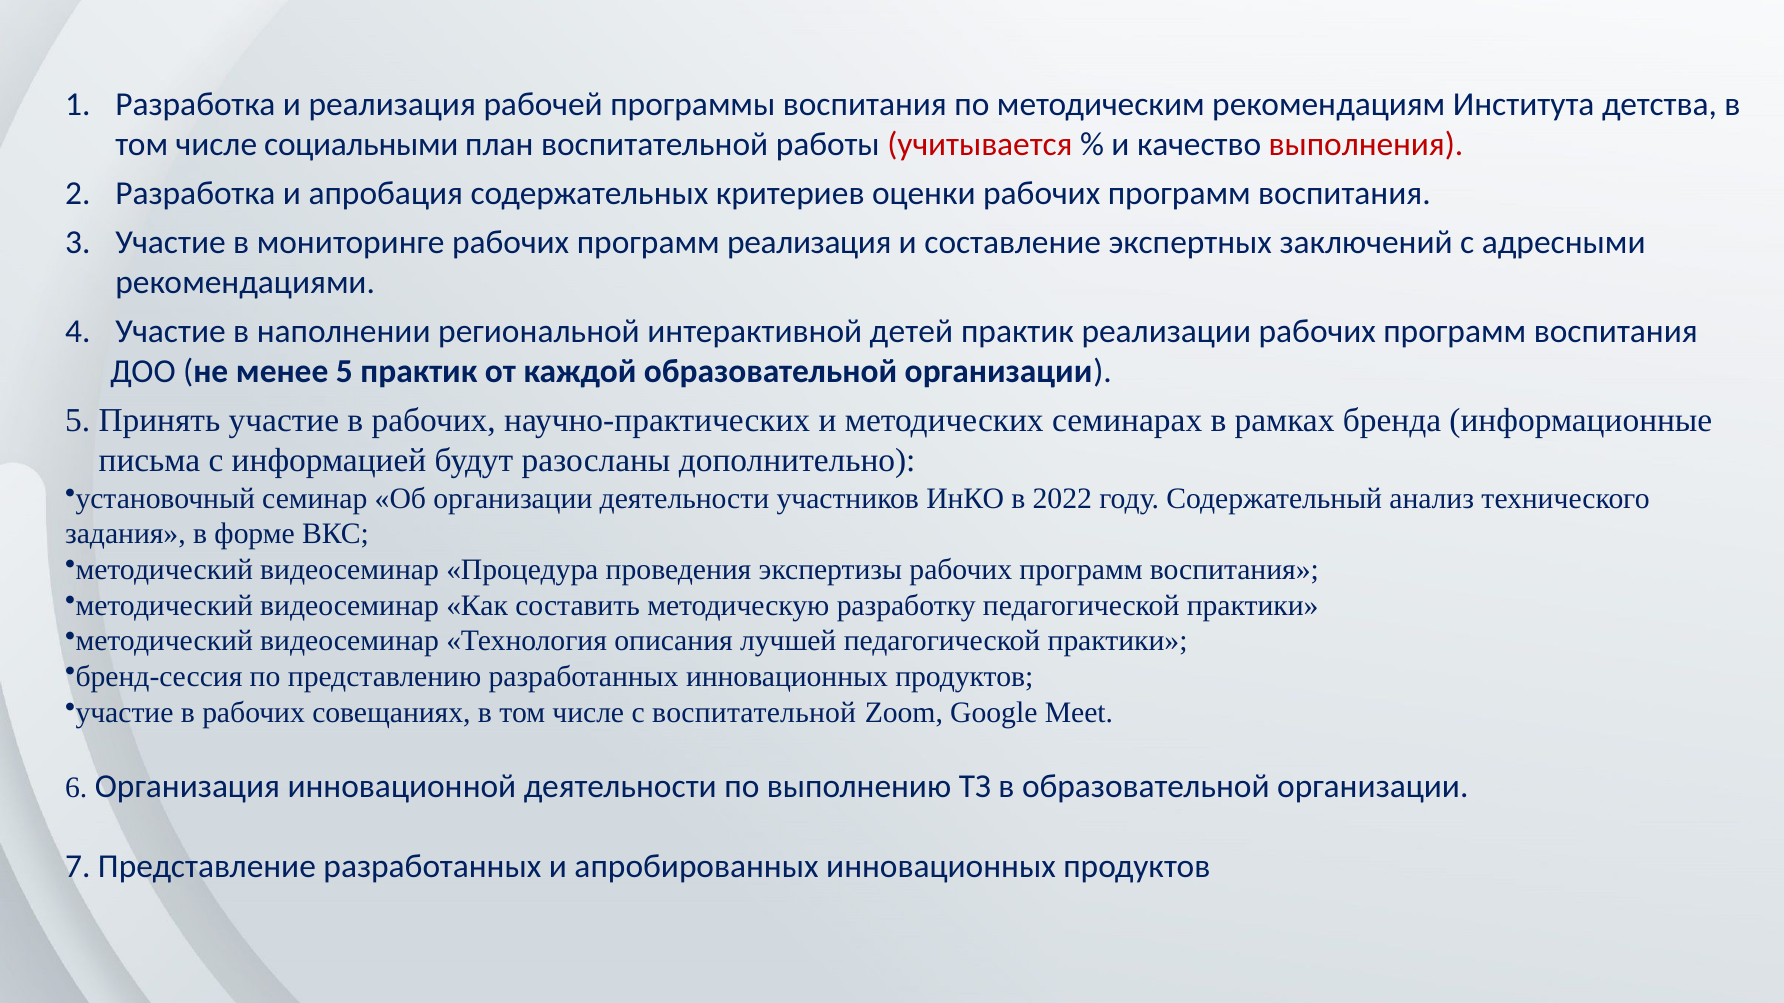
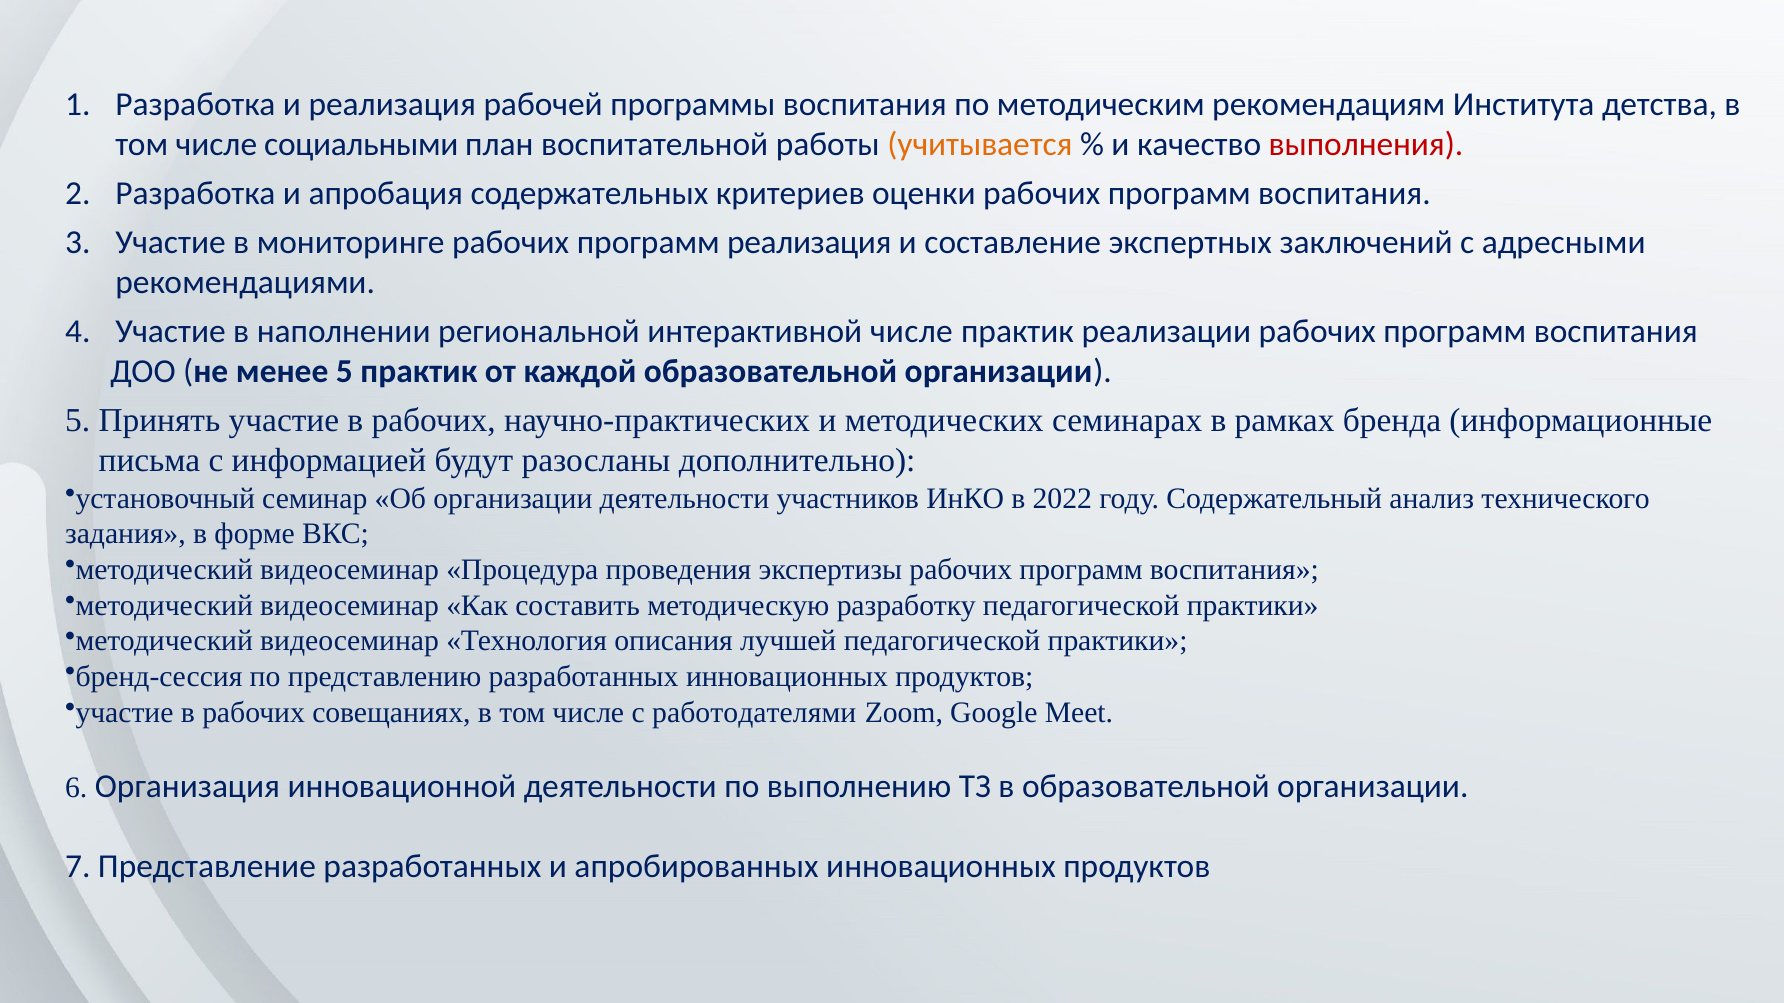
учитывается colour: red -> orange
интерактивной детей: детей -> числе
с воспитательной: воспитательной -> работодателями
